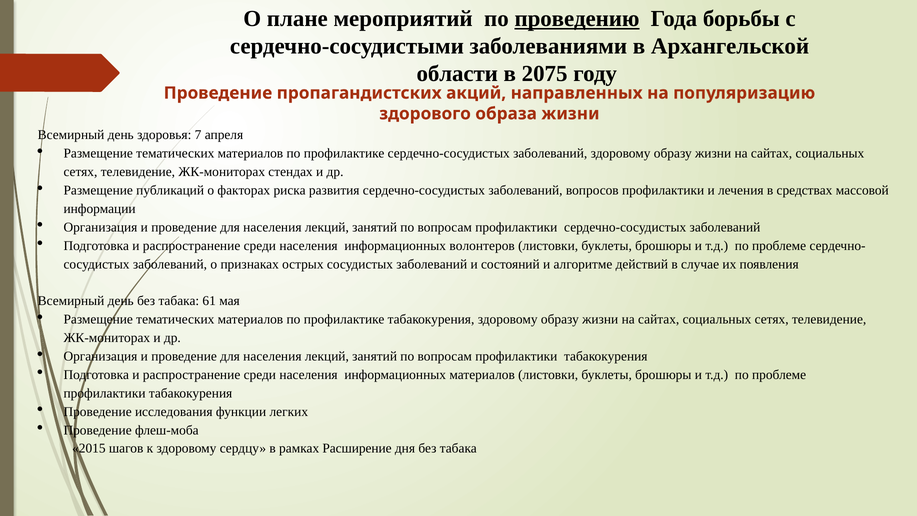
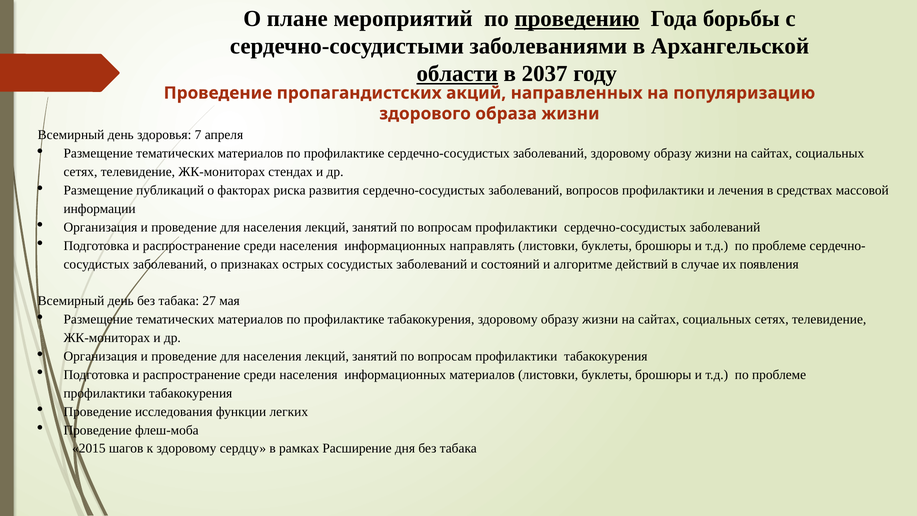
области underline: none -> present
2075: 2075 -> 2037
волонтеров: волонтеров -> направлять
61: 61 -> 27
